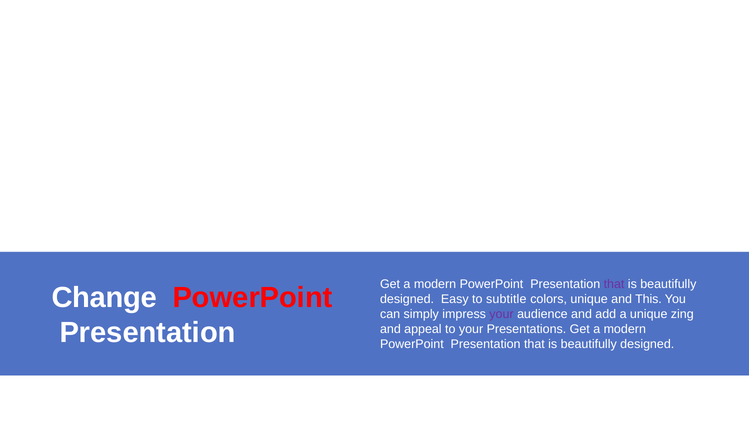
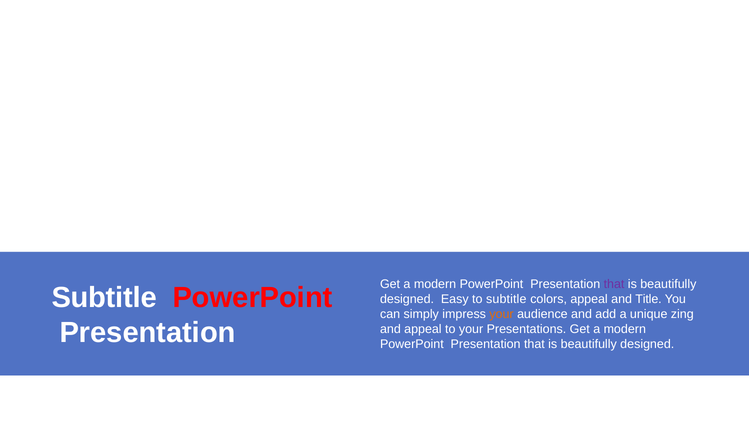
Change at (104, 298): Change -> Subtitle
colors unique: unique -> appeal
This: This -> Title
your at (502, 314) colour: purple -> orange
